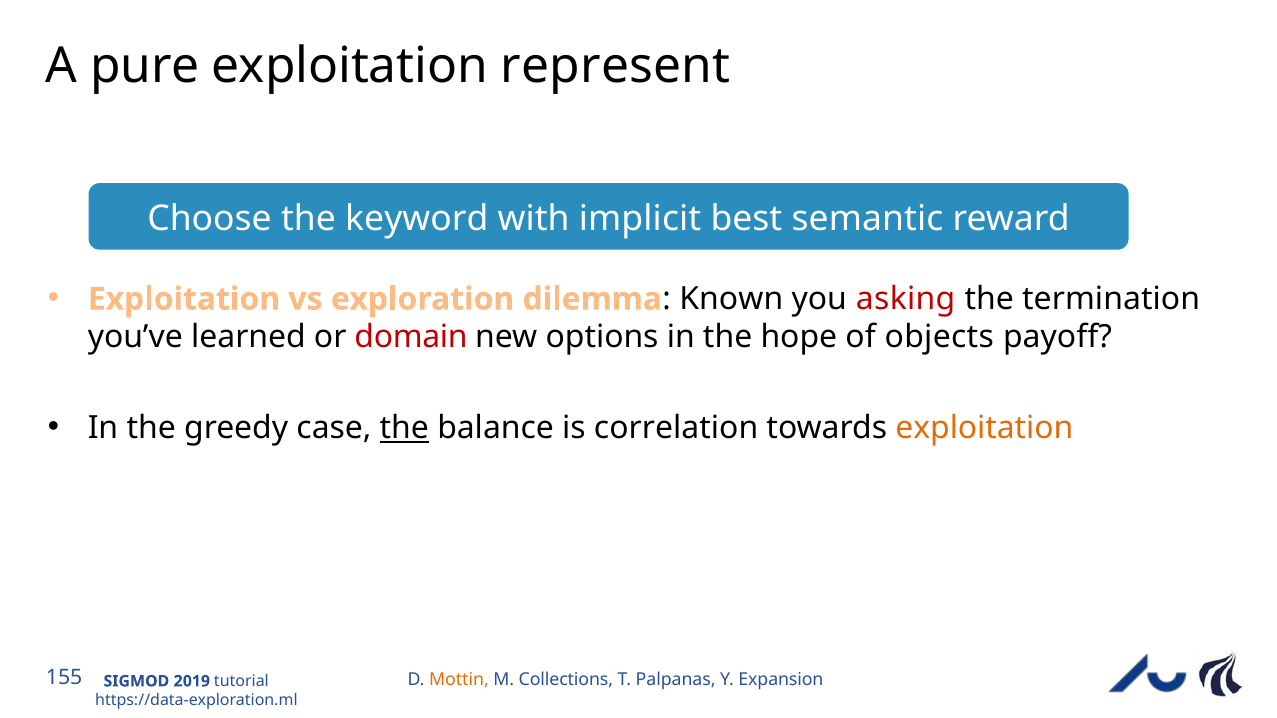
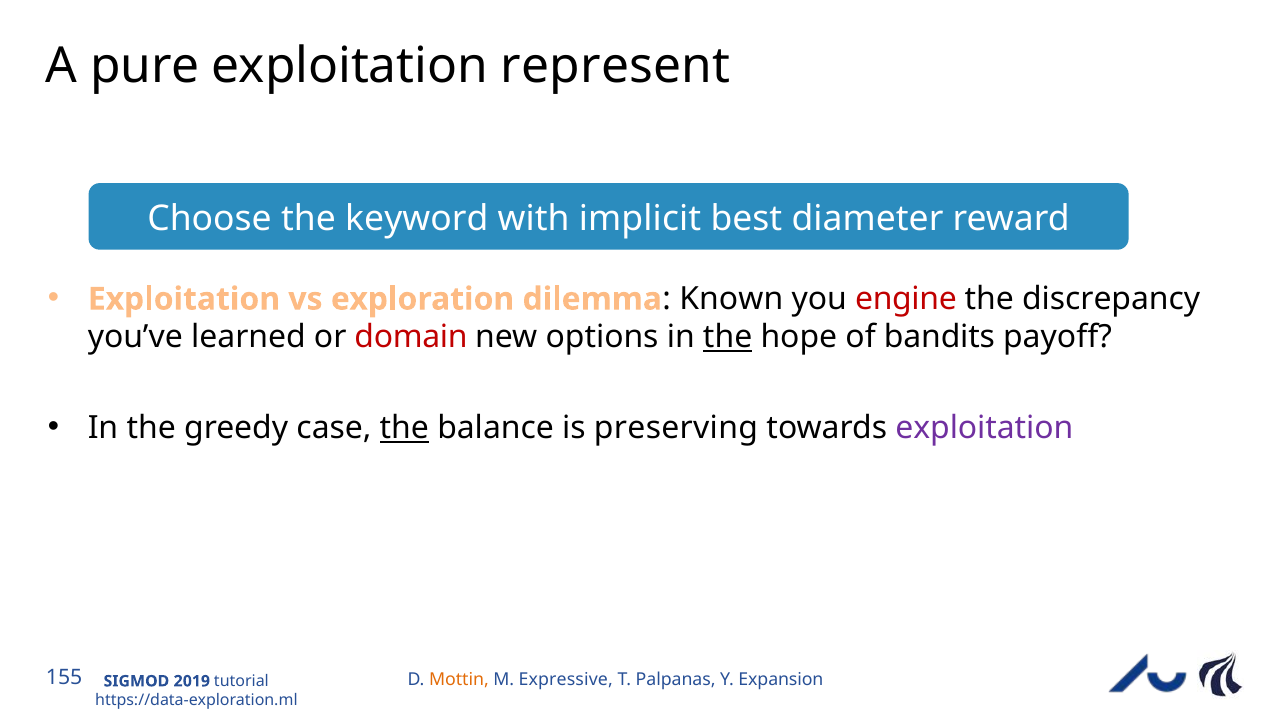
semantic: semantic -> diameter
asking: asking -> engine
termination: termination -> discrepancy
the at (728, 338) underline: none -> present
objects: objects -> bandits
correlation: correlation -> preserving
exploitation at (984, 428) colour: orange -> purple
Collections: Collections -> Expressive
